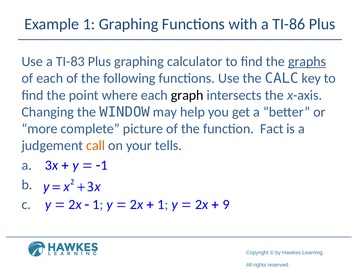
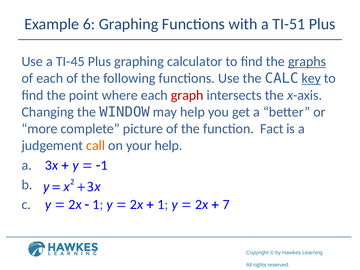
Example 1: 1 -> 6
TI-86: TI-86 -> TI-51
TI-83: TI-83 -> TI-45
key underline: none -> present
graph colour: black -> red
your tells: tells -> help
9: 9 -> 7
